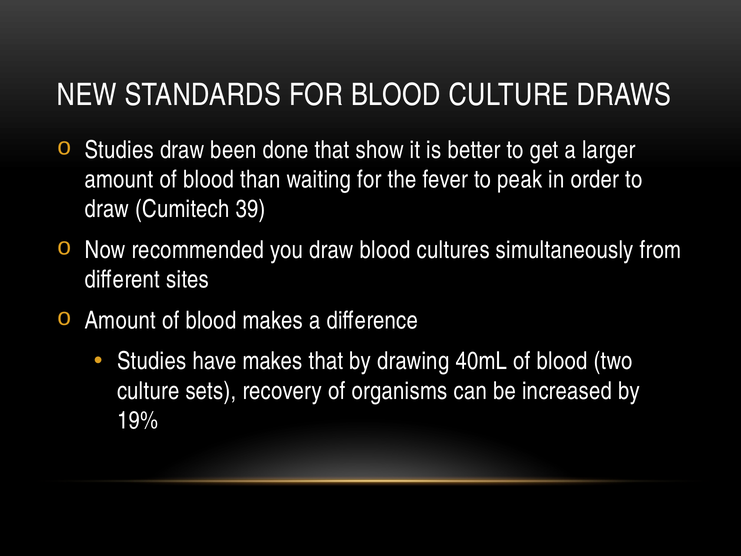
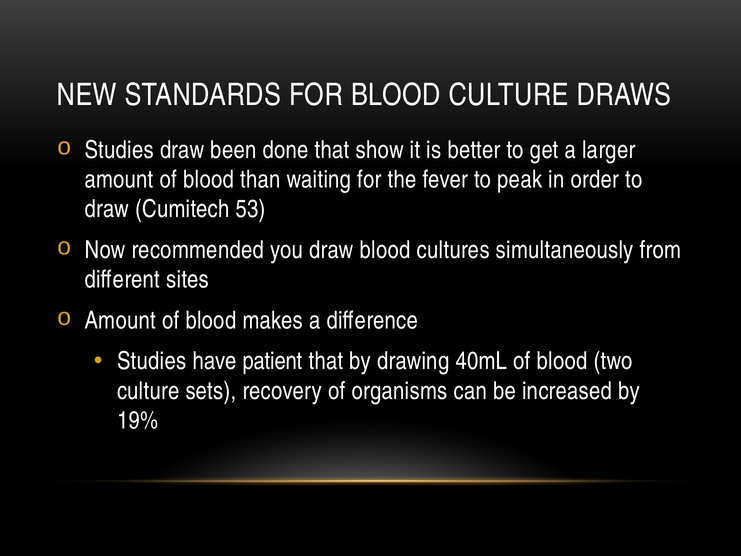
39: 39 -> 53
have makes: makes -> patient
